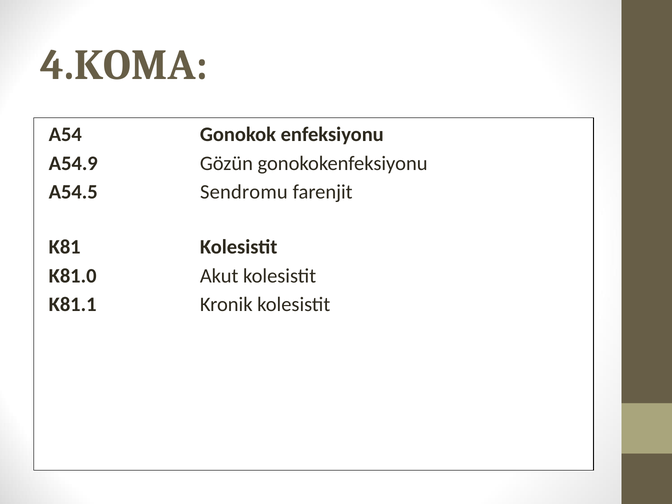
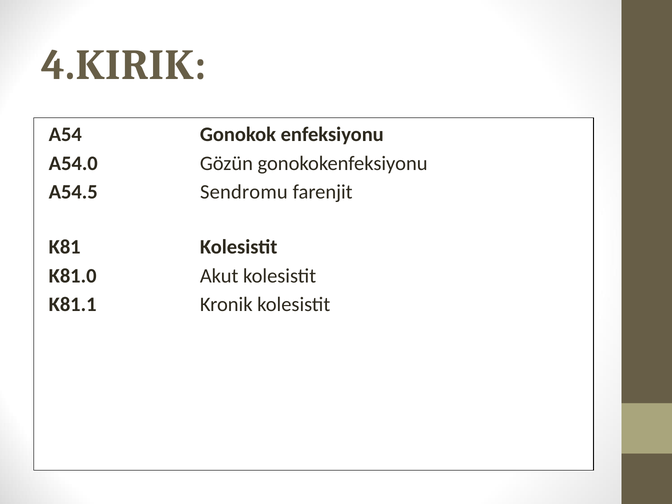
4.KOMA: 4.KOMA -> 4.KIRIK
A54.9: A54.9 -> A54.0
